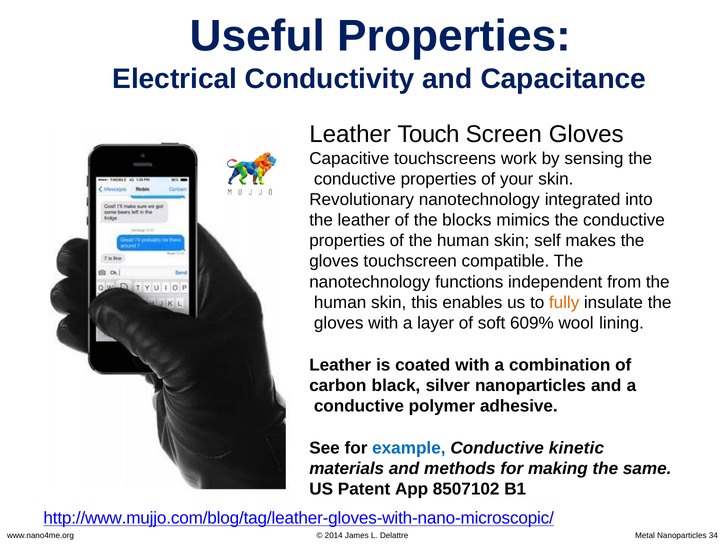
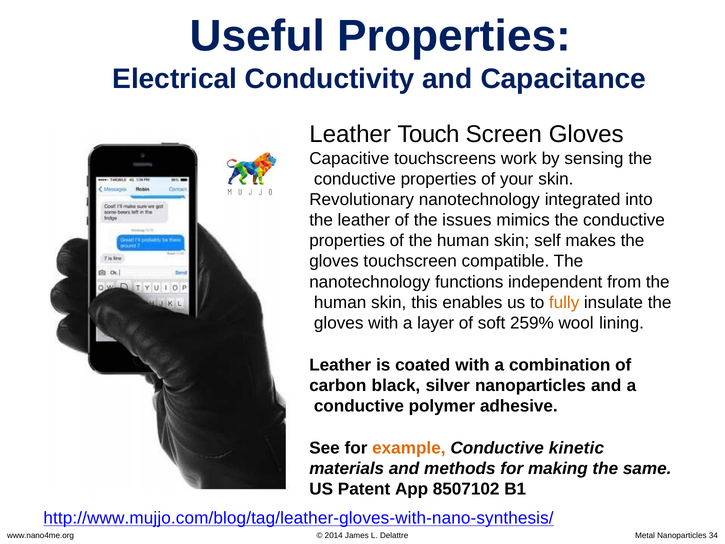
blocks: blocks -> issues
609%: 609% -> 259%
example colour: blue -> orange
http://www.mujjo.com/blog/tag/leather-gloves-with-nano-microscopic/: http://www.mujjo.com/blog/tag/leather-gloves-with-nano-microscopic/ -> http://www.mujjo.com/blog/tag/leather-gloves-with-nano-synthesis/
